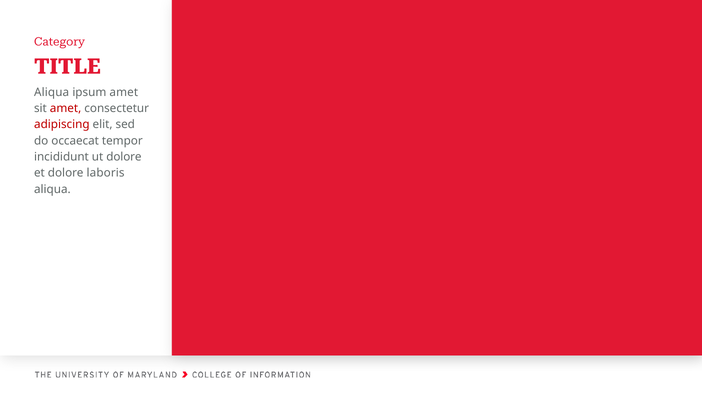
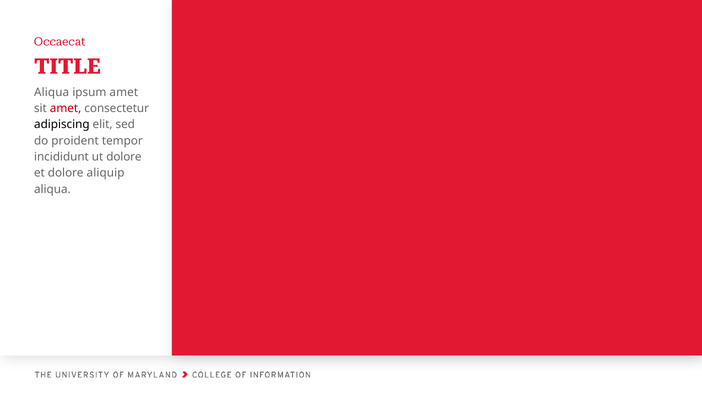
Category: Category -> Occaecat
adipiscing colour: red -> black
occaecat: occaecat -> proident
laboris: laboris -> aliquip
